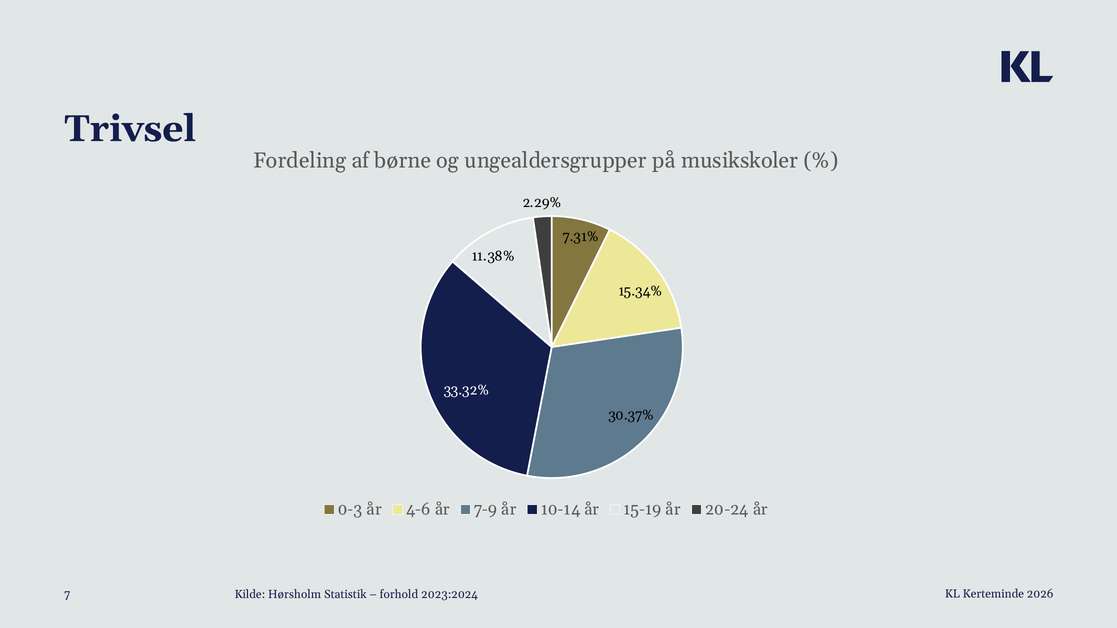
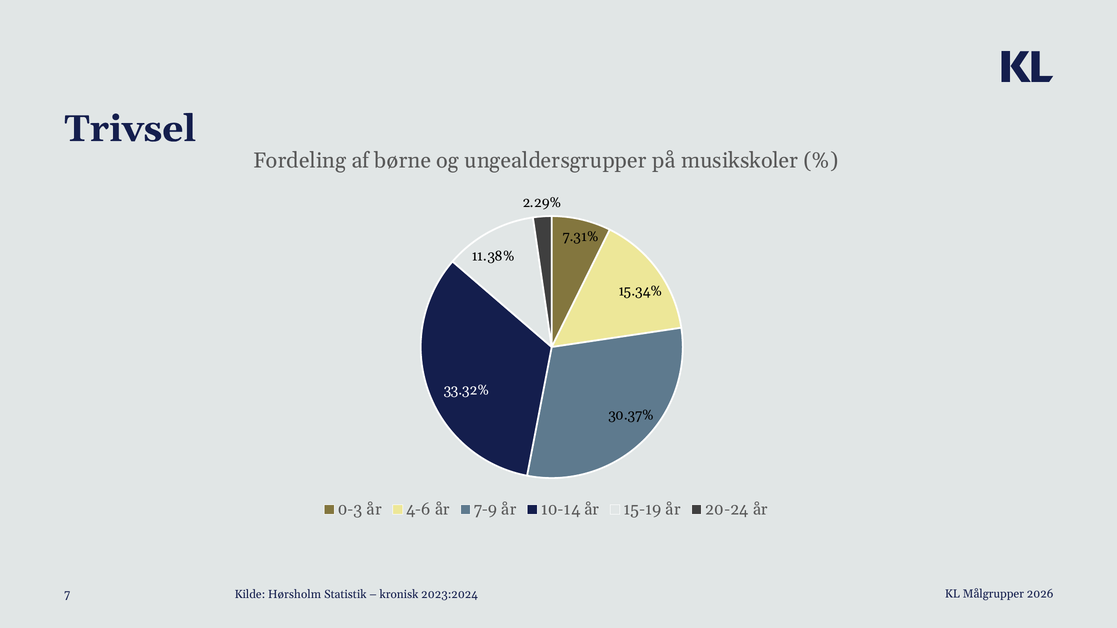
Kerteminde: Kerteminde -> Målgrupper
forhold: forhold -> kronisk
